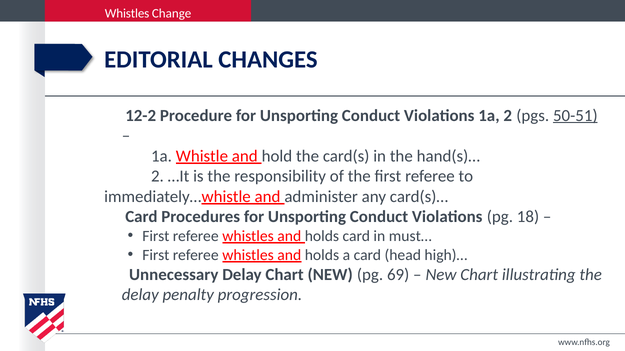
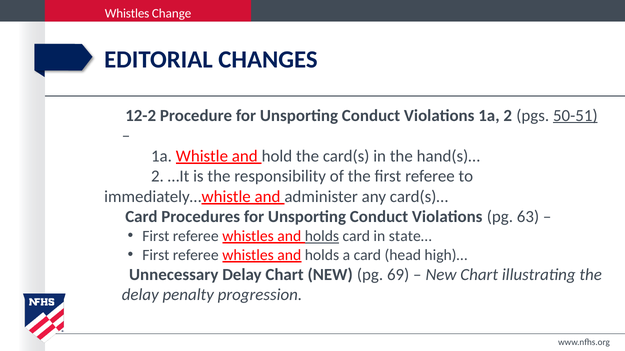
18: 18 -> 63
holds at (322, 237) underline: none -> present
must…: must… -> state…
